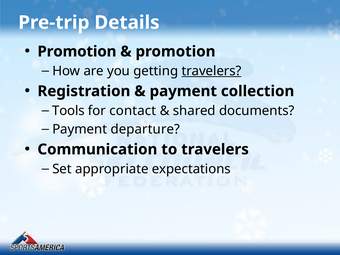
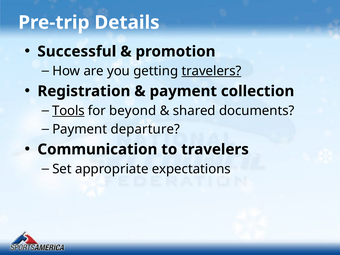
Promotion at (77, 51): Promotion -> Successful
Tools underline: none -> present
contact: contact -> beyond
